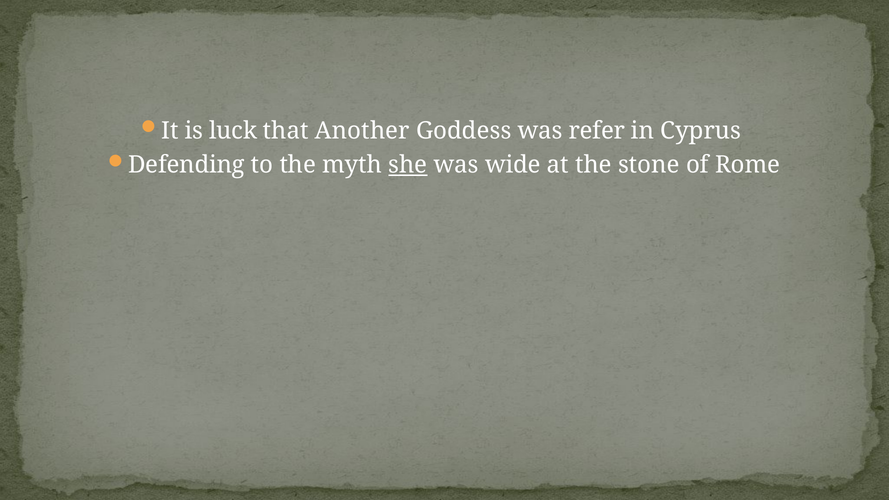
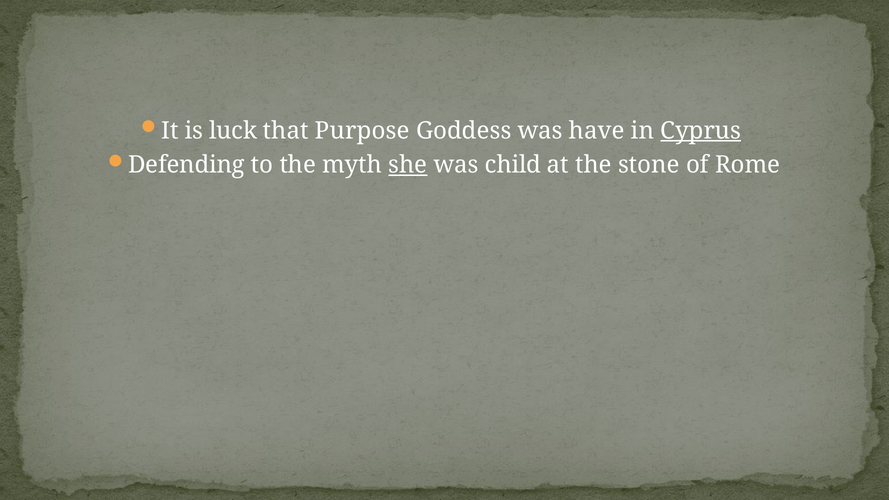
Another: Another -> Purpose
refer: refer -> have
Cyprus underline: none -> present
wide: wide -> child
